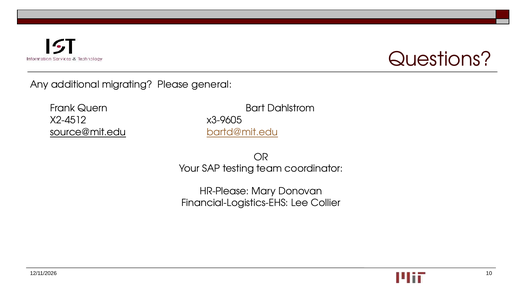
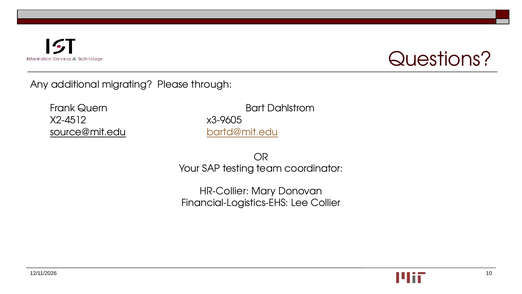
general: general -> through
HR-Please: HR-Please -> HR-Collier
